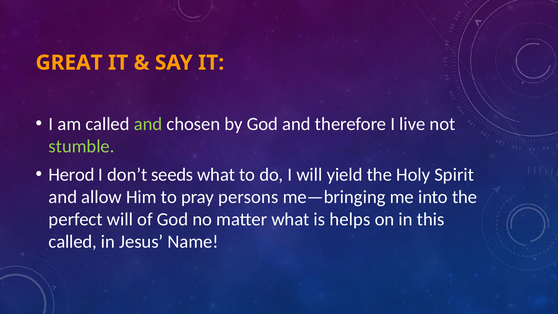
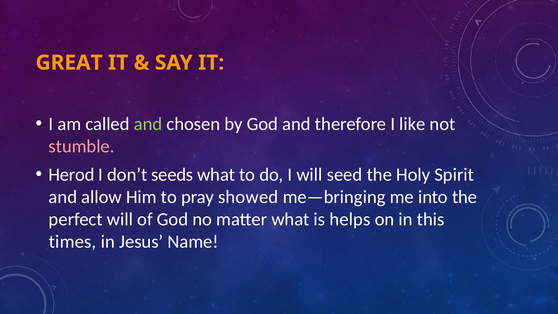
live: live -> like
stumble colour: light green -> pink
yield: yield -> seed
persons: persons -> showed
called at (73, 242): called -> times
